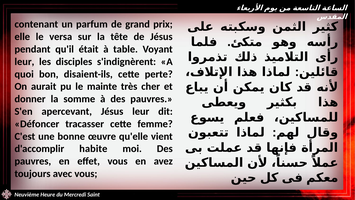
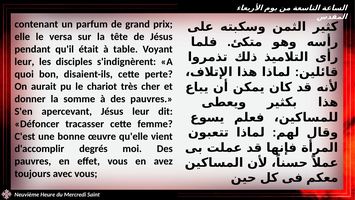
mainte: mainte -> chariot
habite: habite -> degrés
